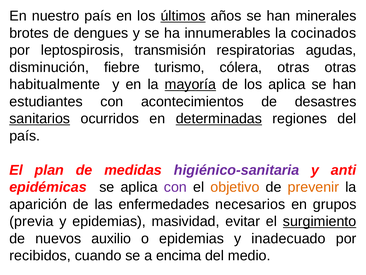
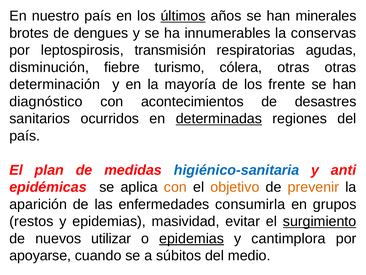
cocinados: cocinados -> conservas
habitualmente: habitualmente -> determinación
mayoría underline: present -> none
los aplica: aplica -> frente
estudiantes: estudiantes -> diagnóstico
sanitarios underline: present -> none
higiénico-sanitaria colour: purple -> blue
con at (175, 187) colour: purple -> orange
necesarios: necesarios -> consumirla
previa: previa -> restos
auxilio: auxilio -> utilizar
epidemias at (192, 238) underline: none -> present
inadecuado: inadecuado -> cantimplora
recibidos: recibidos -> apoyarse
encima: encima -> súbitos
